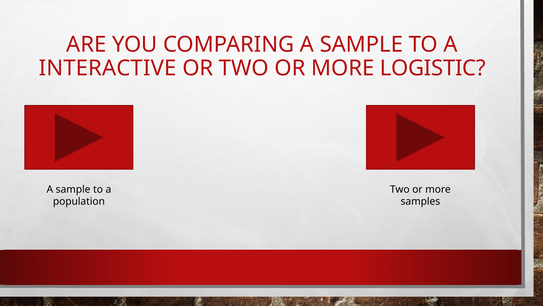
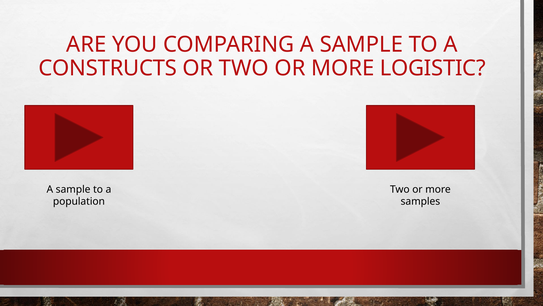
INTERACTIVE: INTERACTIVE -> CONSTRUCTS
